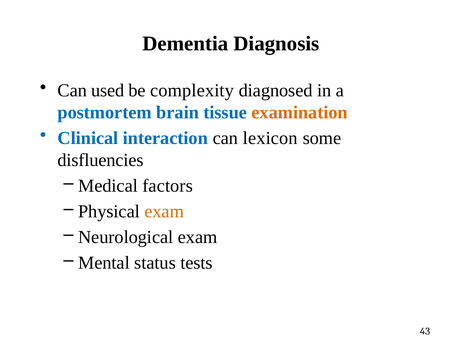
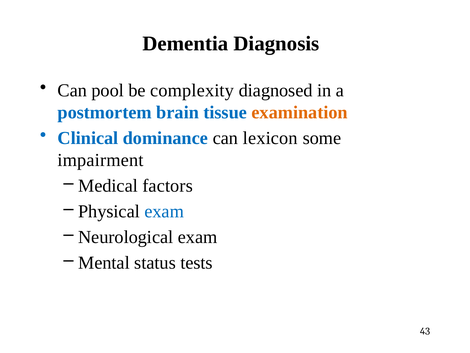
used: used -> pool
interaction: interaction -> dominance
disfluencies: disfluencies -> impairment
exam at (164, 211) colour: orange -> blue
